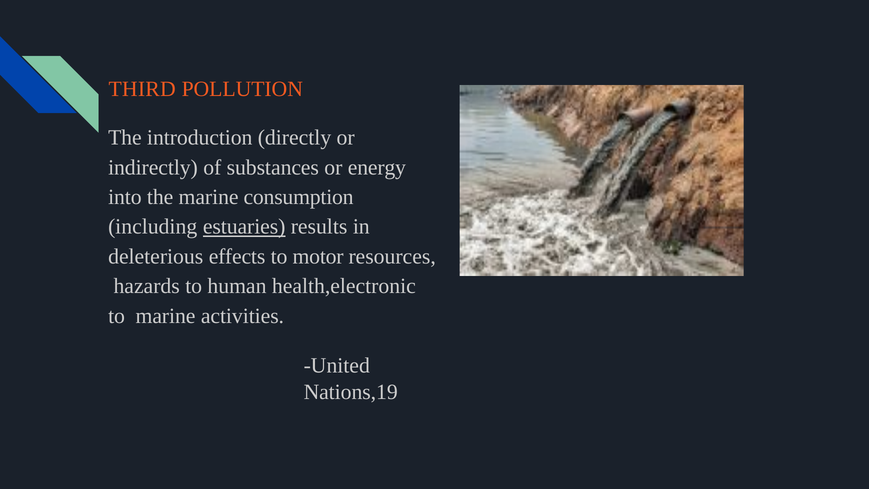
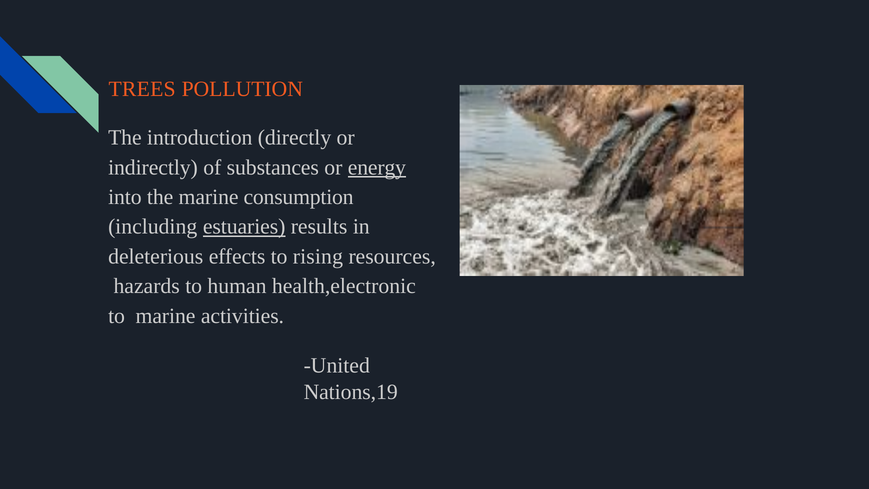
THIRD: THIRD -> TREES
energy underline: none -> present
motor: motor -> rising
